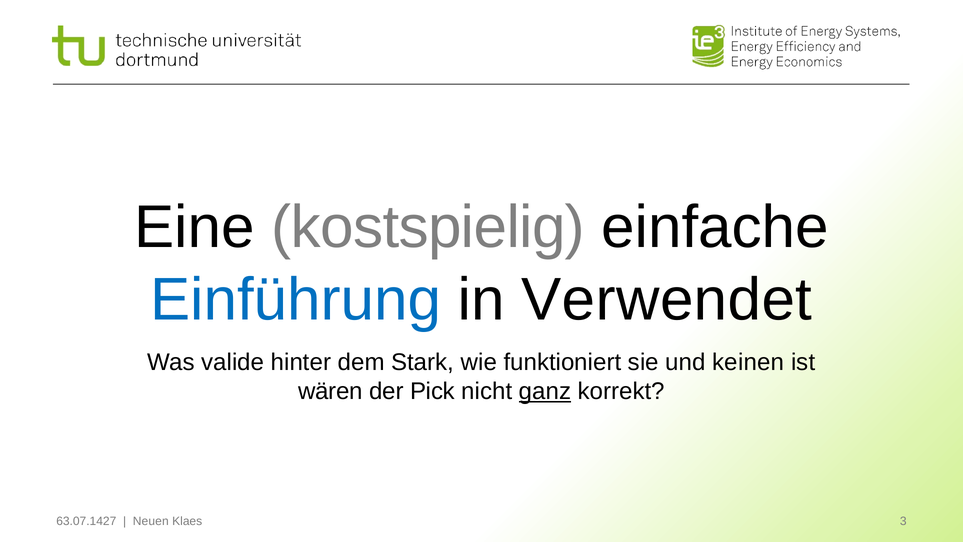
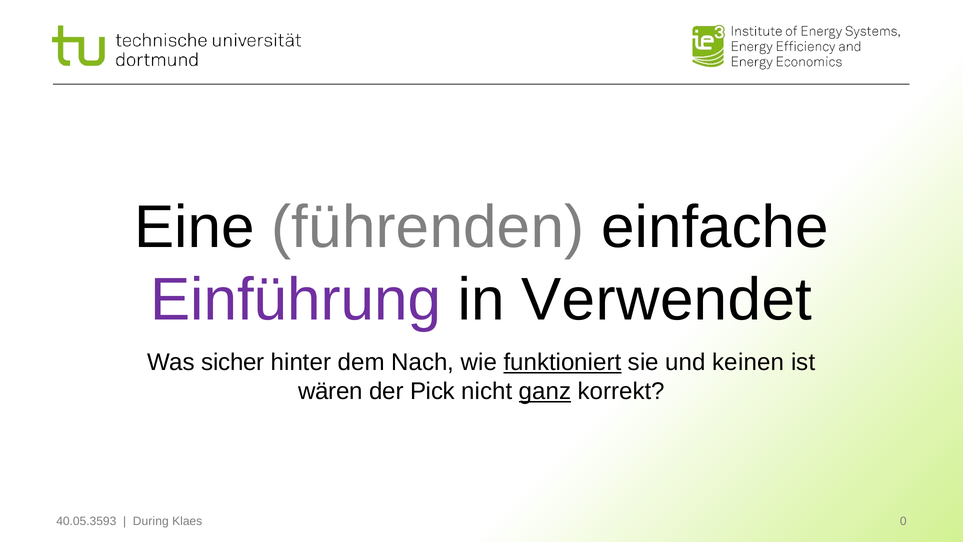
kostspielig: kostspielig -> führenden
Einführung colour: blue -> purple
valide: valide -> sicher
Stark: Stark -> Nach
funktioniert underline: none -> present
63.07.1427: 63.07.1427 -> 40.05.3593
Neuen: Neuen -> During
3: 3 -> 0
